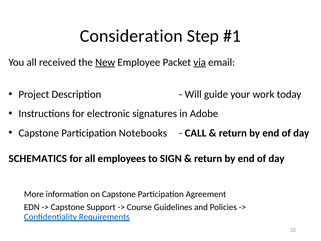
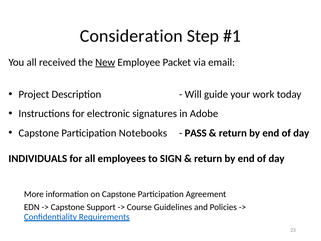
via underline: present -> none
CALL: CALL -> PASS
SCHEMATICS: SCHEMATICS -> INDIVIDUALS
